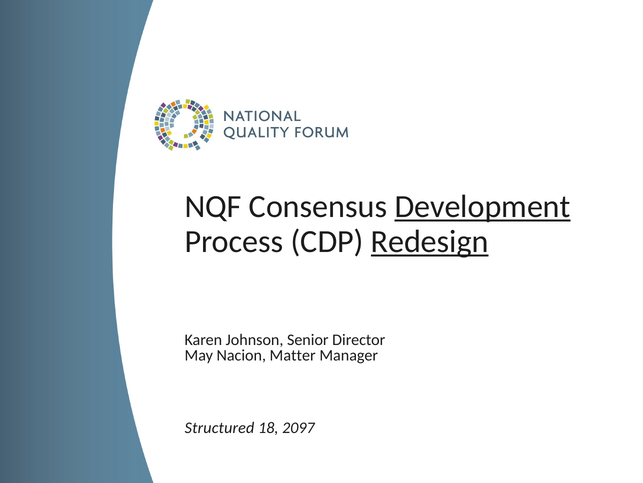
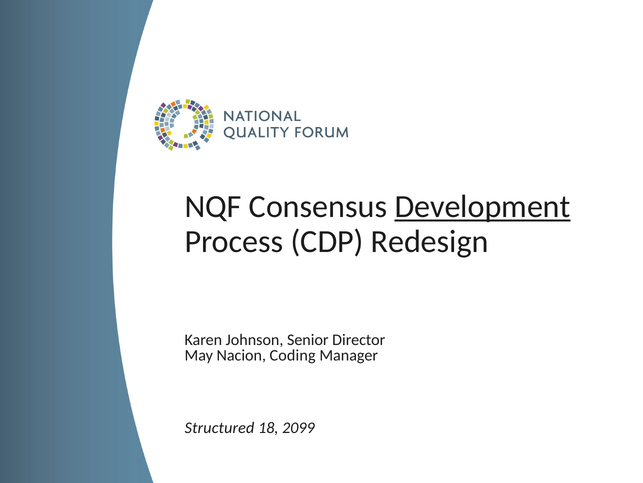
Redesign underline: present -> none
Matter: Matter -> Coding
2097: 2097 -> 2099
